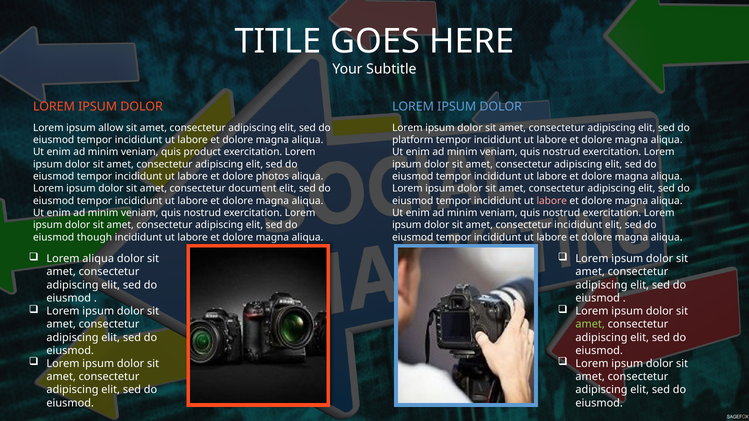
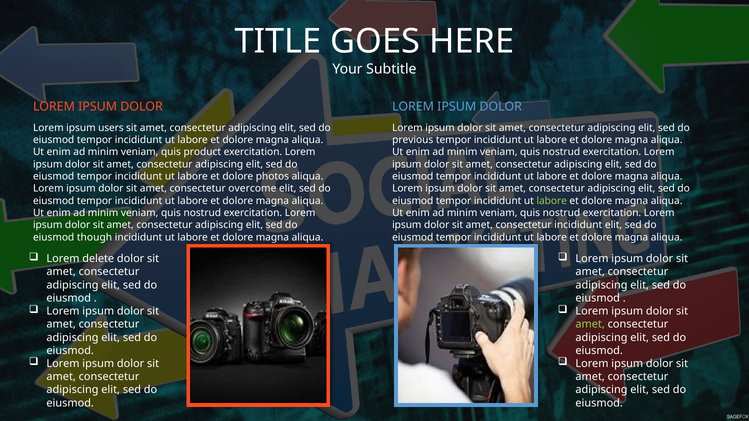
allow: allow -> users
platform: platform -> previous
document: document -> overcome
labore at (552, 201) colour: pink -> light green
Lorem aliqua: aliqua -> delete
